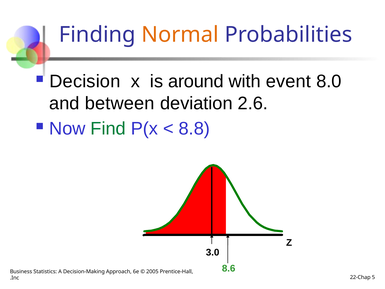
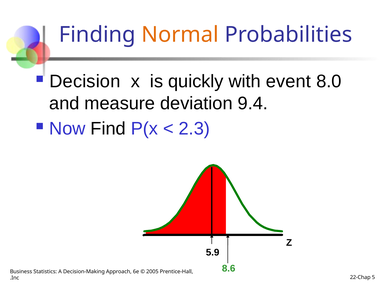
around: around -> quickly
between: between -> measure
2.6: 2.6 -> 9.4
Find colour: green -> black
8.8: 8.8 -> 2.3
3.0: 3.0 -> 5.9
